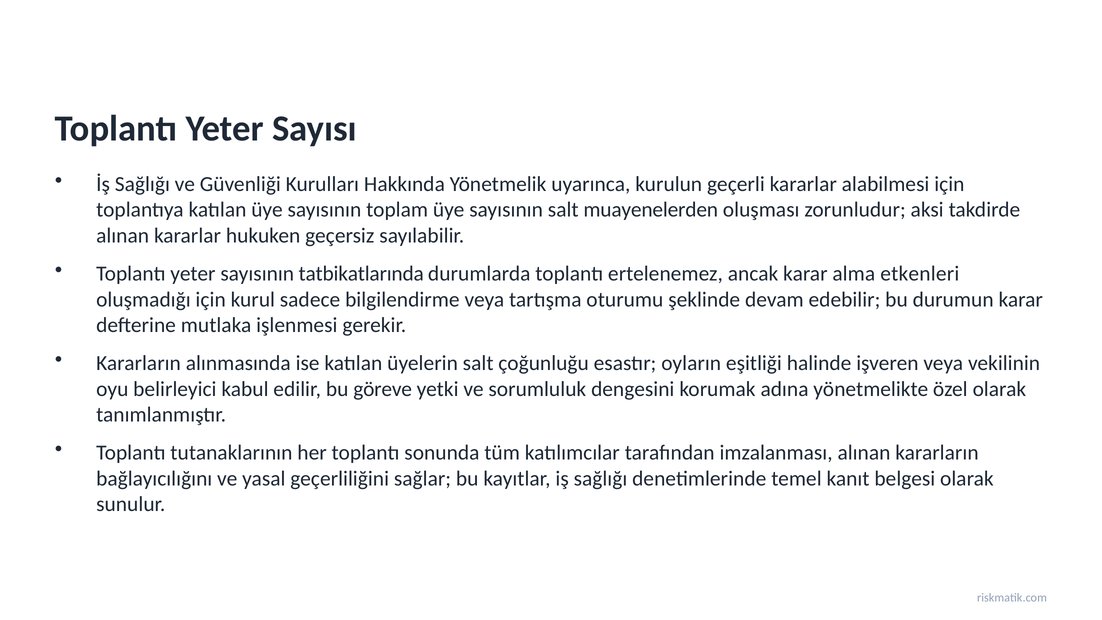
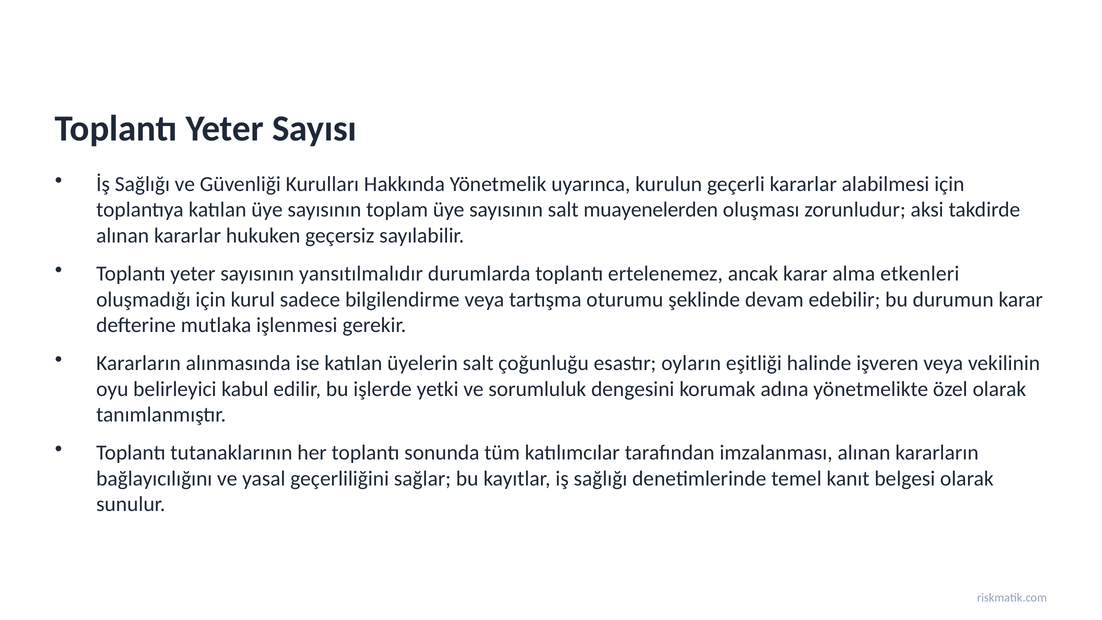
tatbikatlarında: tatbikatlarında -> yansıtılmalıdır
göreve: göreve -> işlerde
